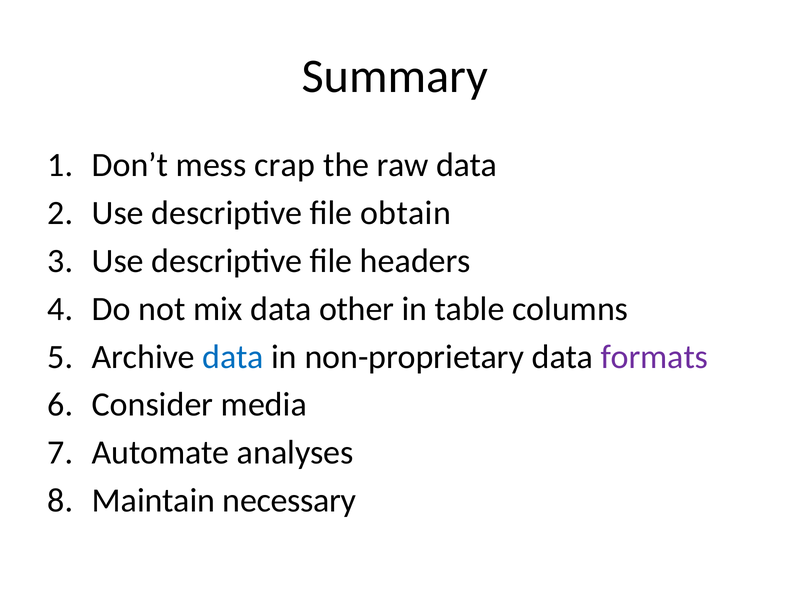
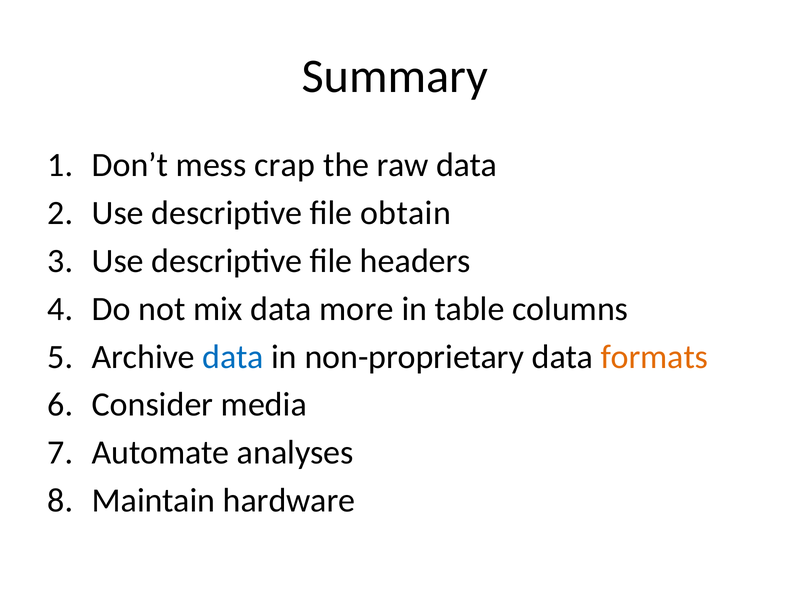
other: other -> more
formats colour: purple -> orange
necessary: necessary -> hardware
